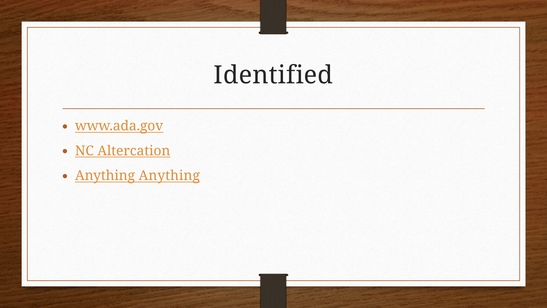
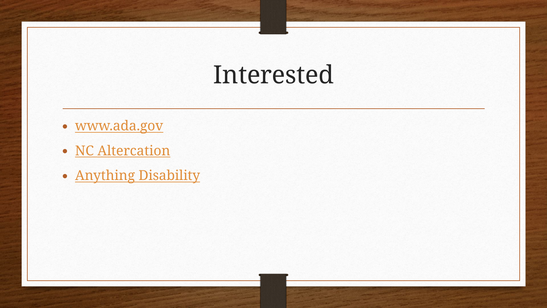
Identified: Identified -> Interested
Anything Anything: Anything -> Disability
